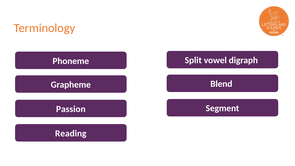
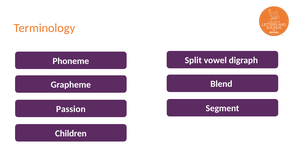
Reading: Reading -> Children
